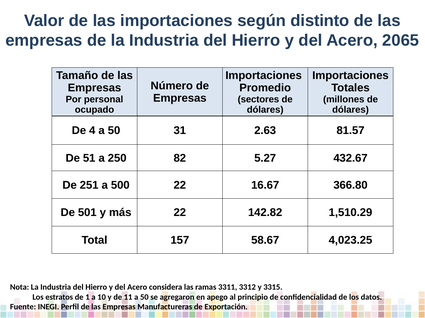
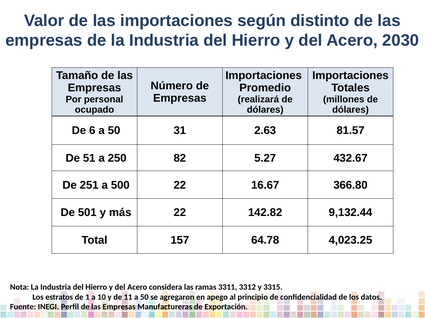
2065: 2065 -> 2030
sectores: sectores -> realizará
4: 4 -> 6
1,510.29: 1,510.29 -> 9,132.44
58.67: 58.67 -> 64.78
